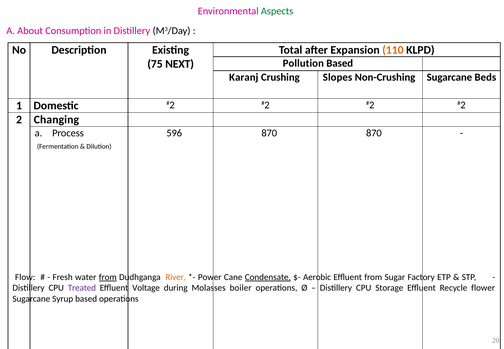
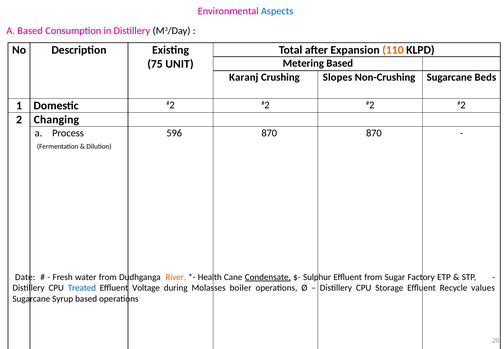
Aspects colour: green -> blue
A About: About -> Based
Pollution: Pollution -> Metering
NEXT: NEXT -> UNIT
Flow: Flow -> Date
from at (108, 277) underline: present -> none
Power: Power -> Health
Aerobic: Aerobic -> Sulphur
Treated colour: purple -> blue
flower: flower -> values
